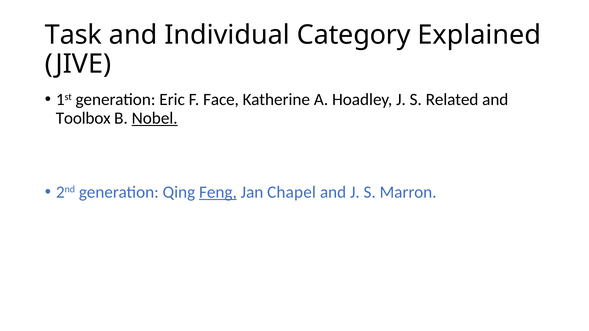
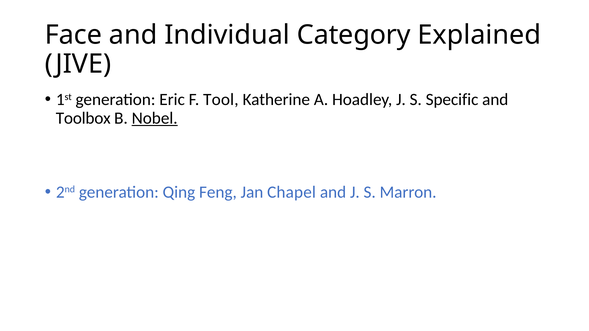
Task: Task -> Face
Face: Face -> Tool
Related: Related -> Specific
Feng underline: present -> none
